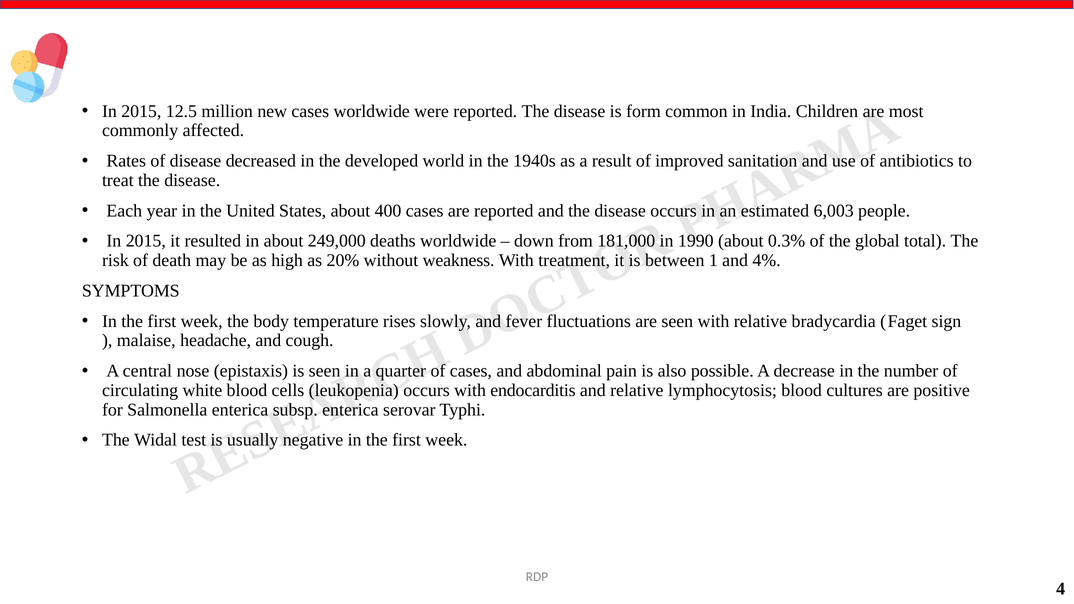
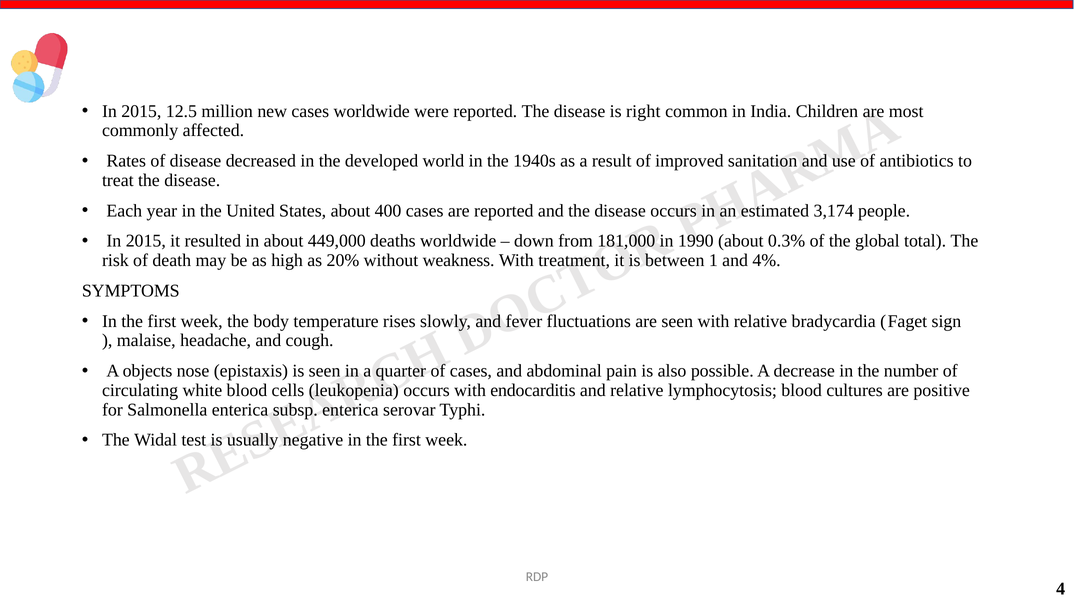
form: form -> right
6,003: 6,003 -> 3,174
249,000: 249,000 -> 449,000
central: central -> objects
